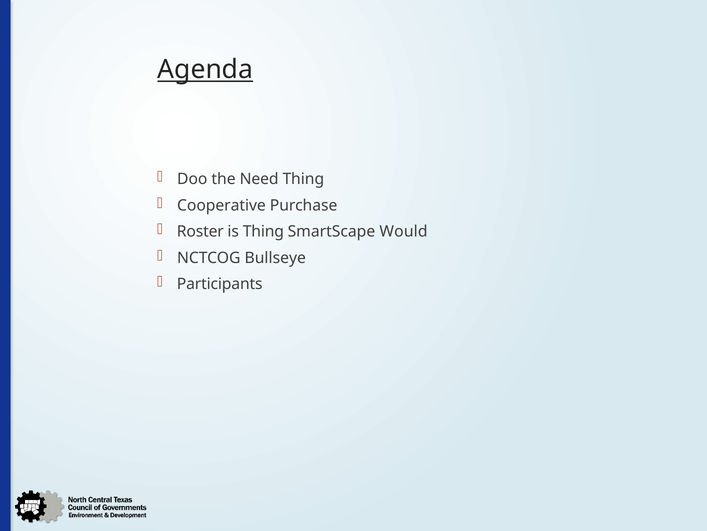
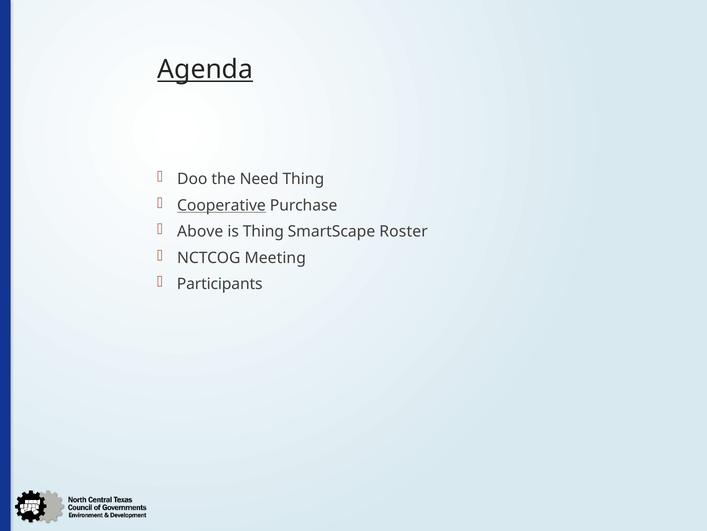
Cooperative underline: none -> present
Roster: Roster -> Above
Would: Would -> Roster
Bullseye: Bullseye -> Meeting
